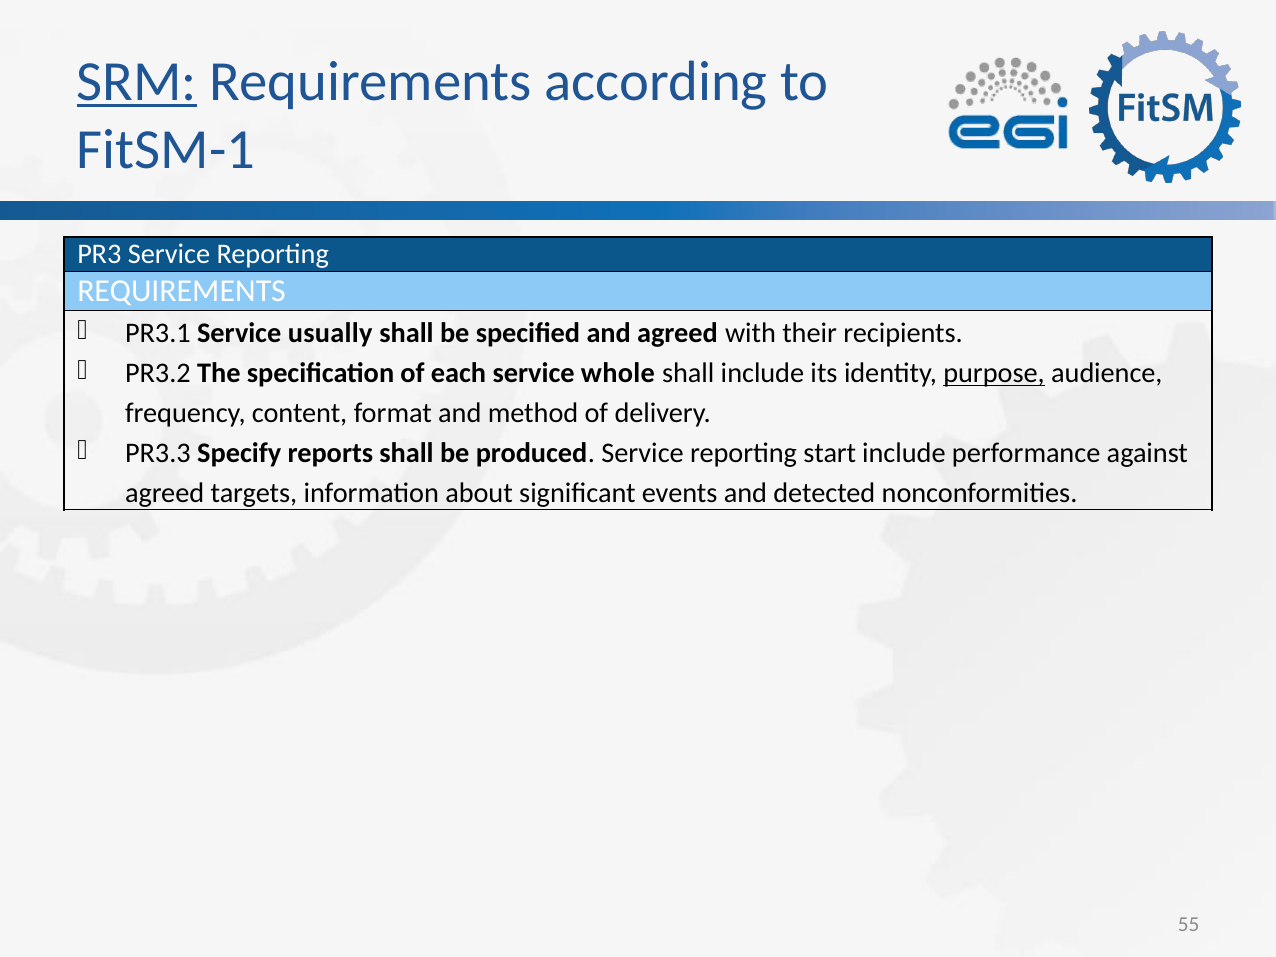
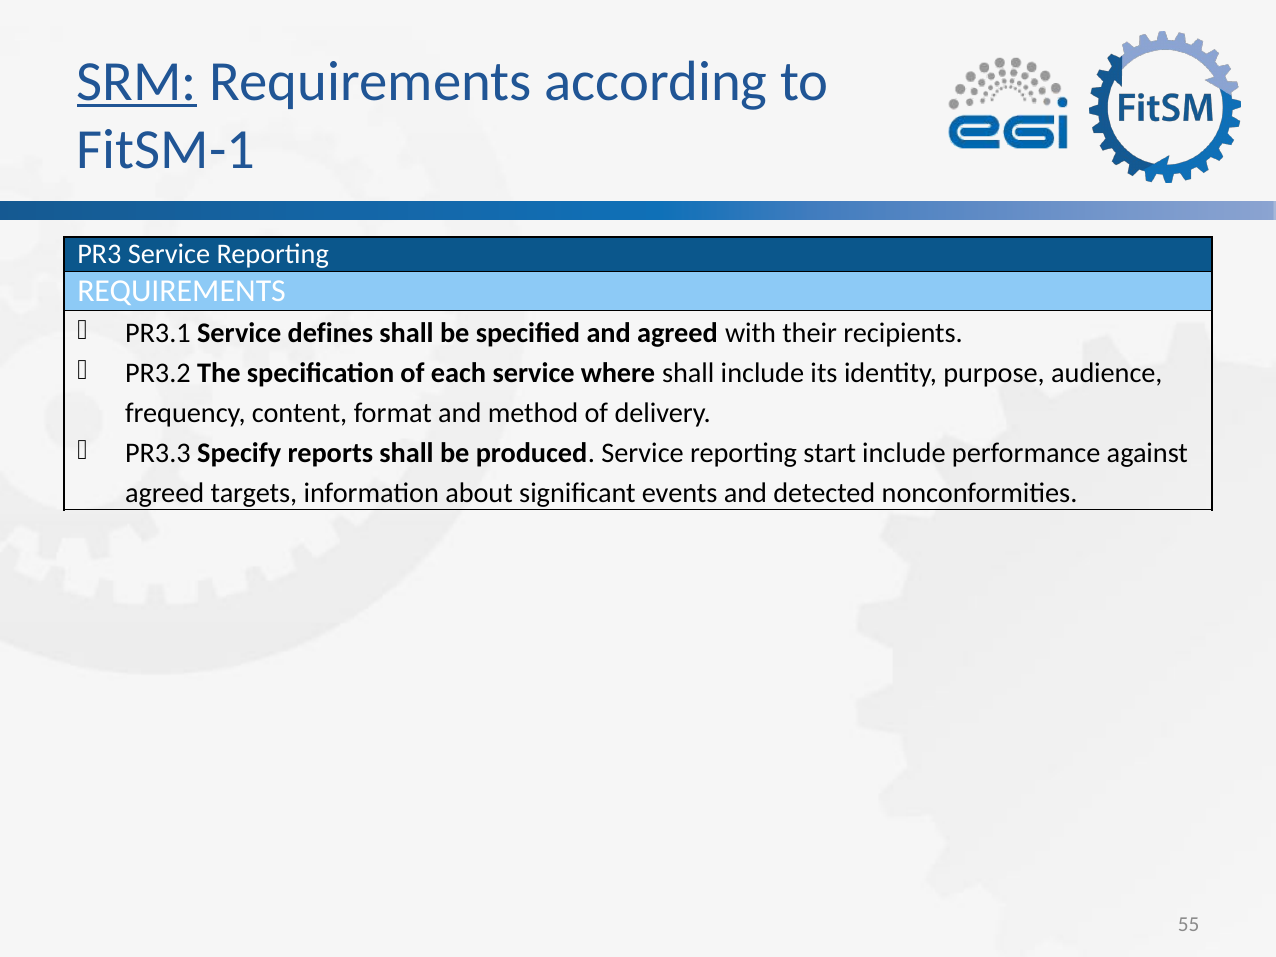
usually: usually -> defines
whole: whole -> where
purpose underline: present -> none
